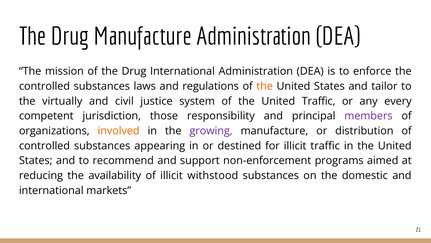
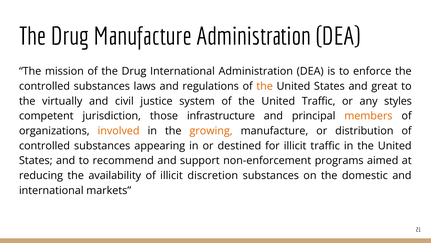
tailor: tailor -> great
every: every -> styles
responsibility: responsibility -> infrastructure
members colour: purple -> orange
growing colour: purple -> orange
withstood: withstood -> discretion
